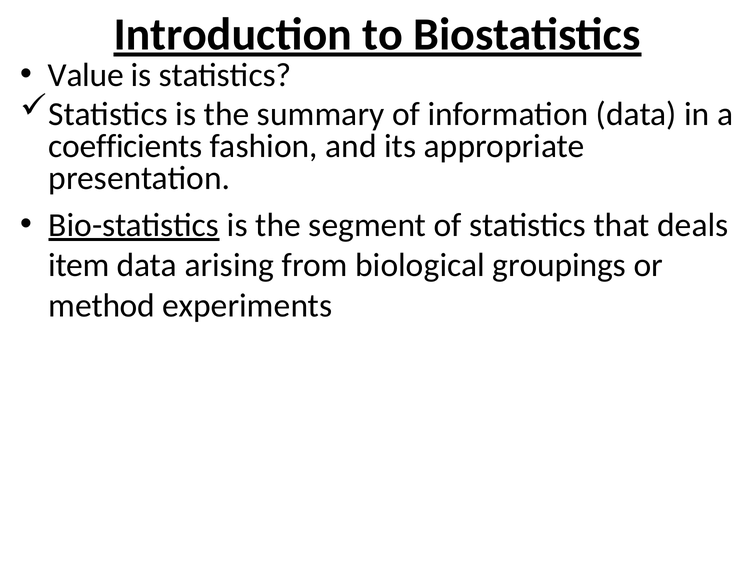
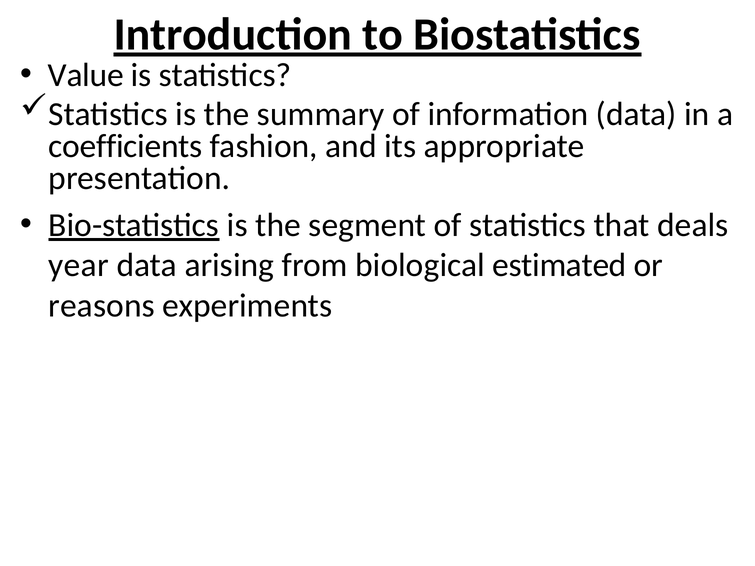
item: item -> year
groupings: groupings -> estimated
method: method -> reasons
